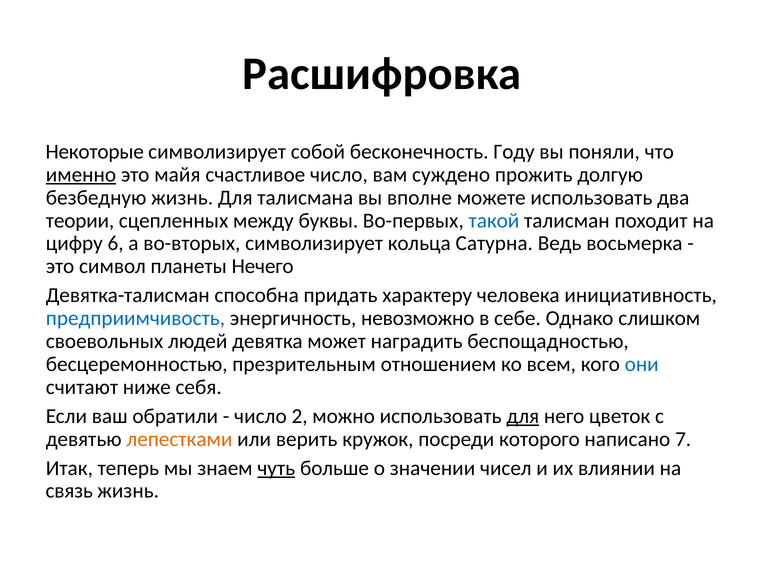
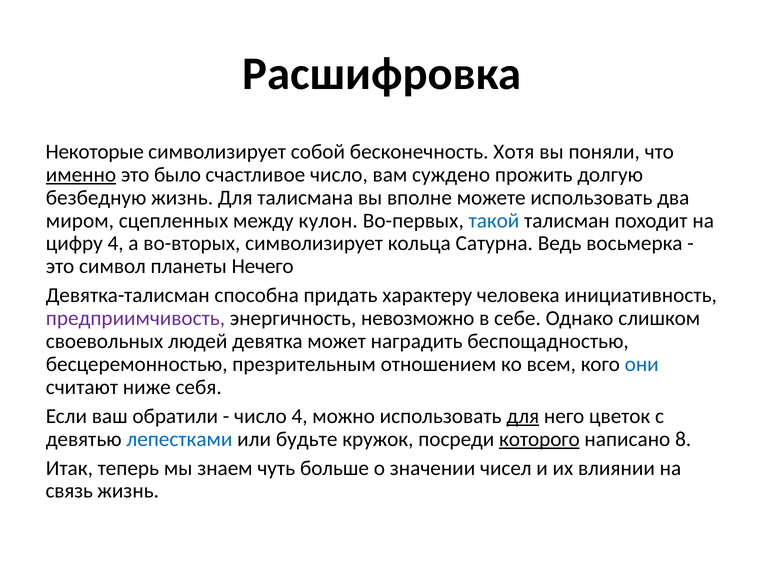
Году: Году -> Хотя
майя: майя -> было
теории: теории -> миром
буквы: буквы -> кулон
цифру 6: 6 -> 4
предприимчивость colour: blue -> purple
число 2: 2 -> 4
лепестками colour: orange -> blue
верить: верить -> будьте
которого underline: none -> present
7: 7 -> 8
чуть underline: present -> none
